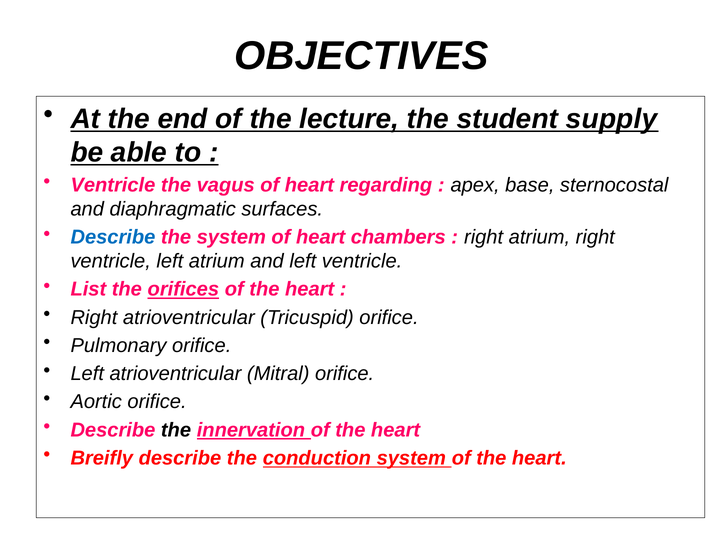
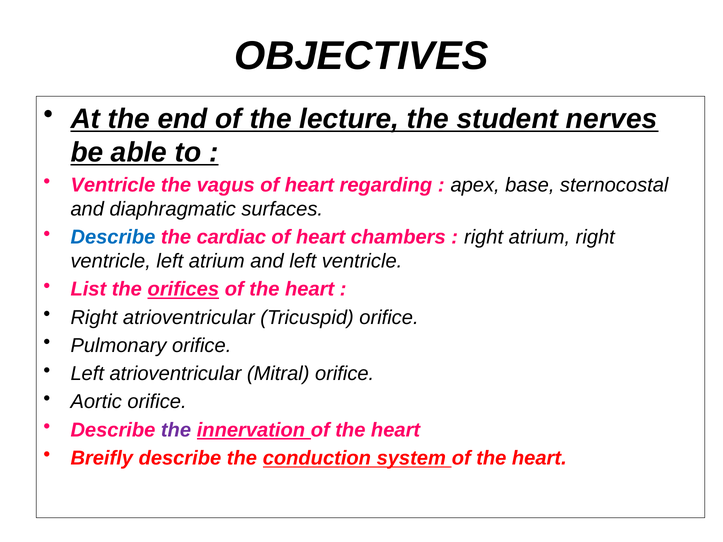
supply: supply -> nerves
the system: system -> cardiac
the at (176, 430) colour: black -> purple
